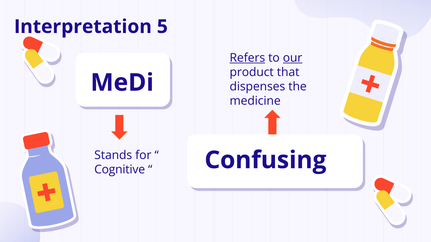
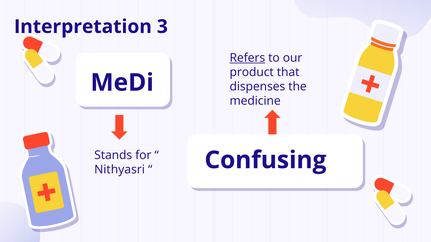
5: 5 -> 3
our underline: present -> none
Cognitive: Cognitive -> Nithyasri
